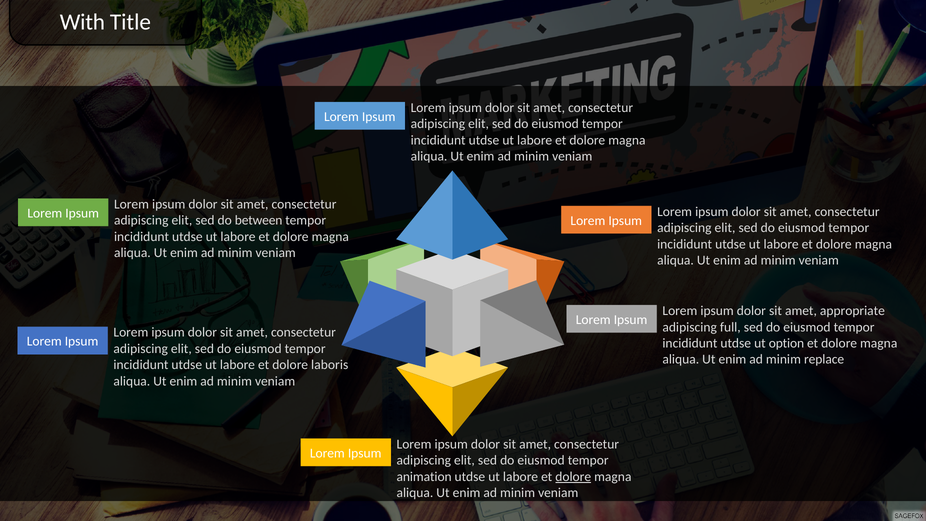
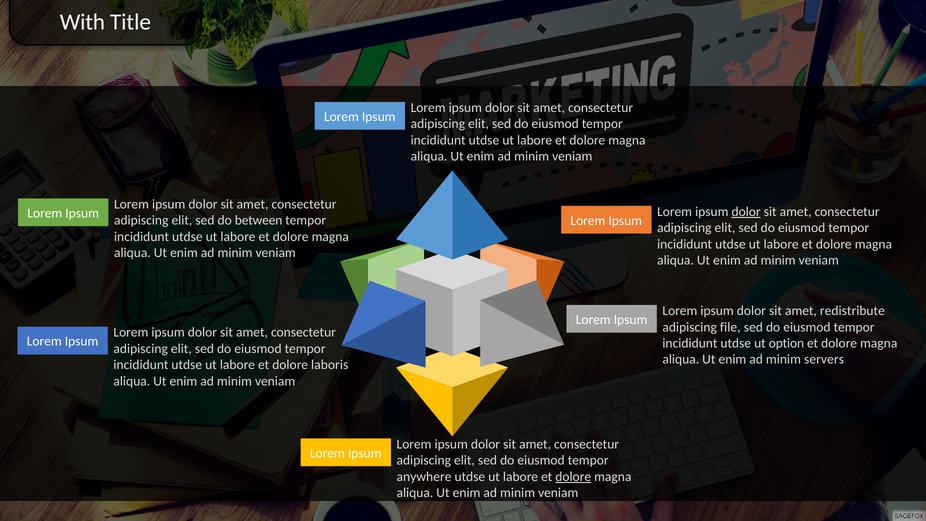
dolor at (746, 212) underline: none -> present
appropriate: appropriate -> redistribute
full: full -> file
replace: replace -> servers
animation: animation -> anywhere
